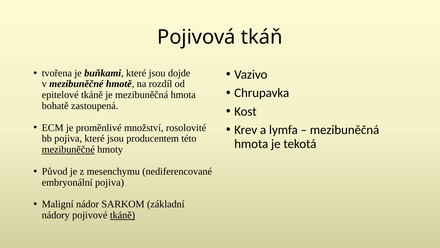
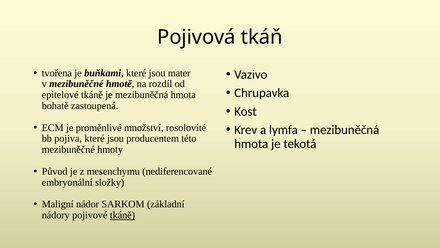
dojde: dojde -> mater
mezibuněčné at (68, 149) underline: present -> none
embryonální pojiva: pojiva -> složky
